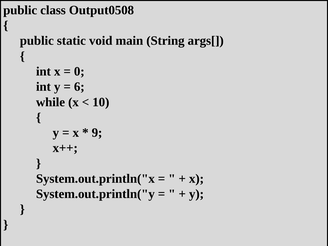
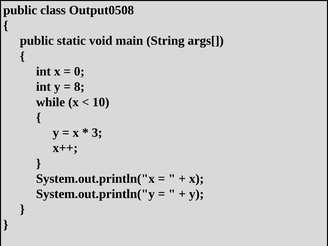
6: 6 -> 8
9: 9 -> 3
